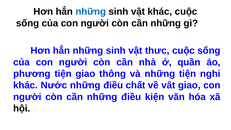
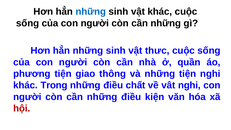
Nước: Nước -> Trong
vât giao: giao -> nghi
hội colour: black -> red
